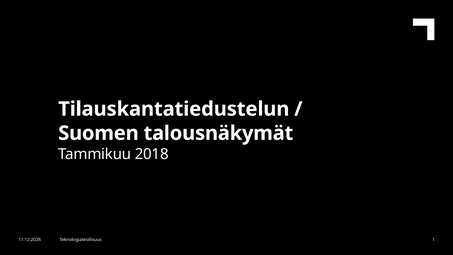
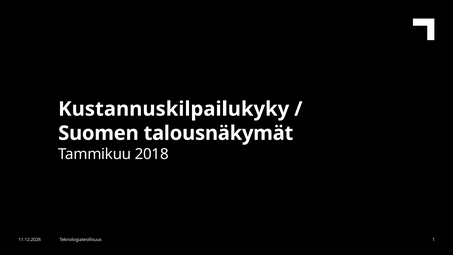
Tilauskantatiedustelun: Tilauskantatiedustelun -> Kustannuskilpailukyky
